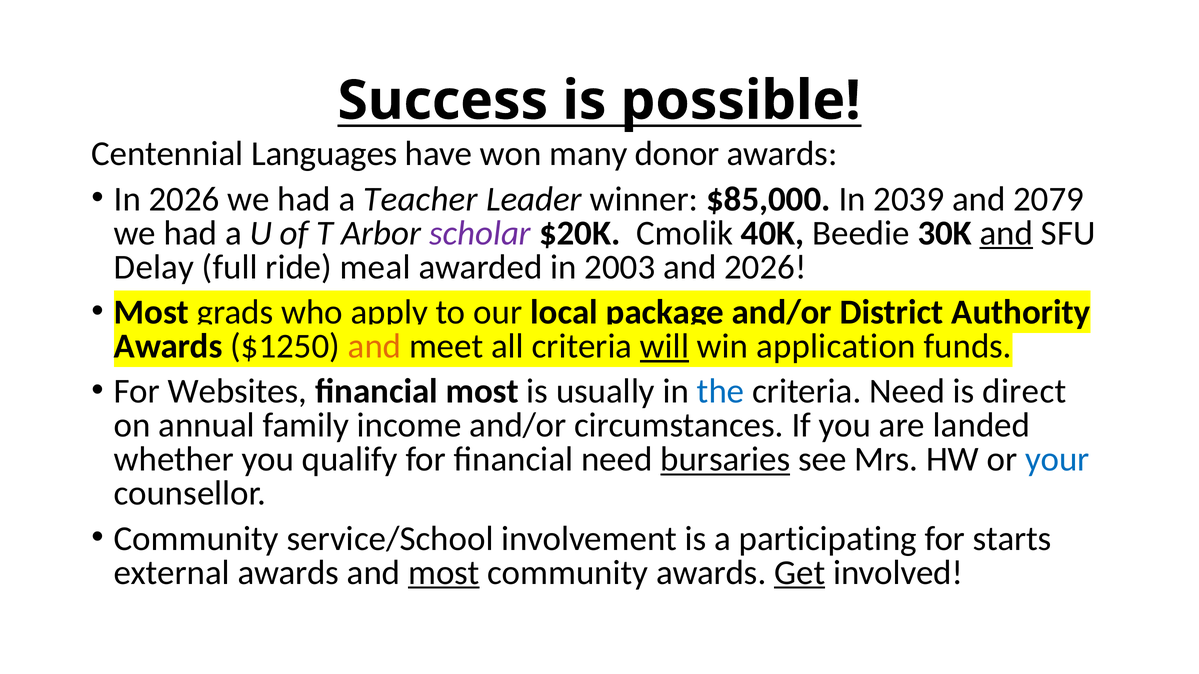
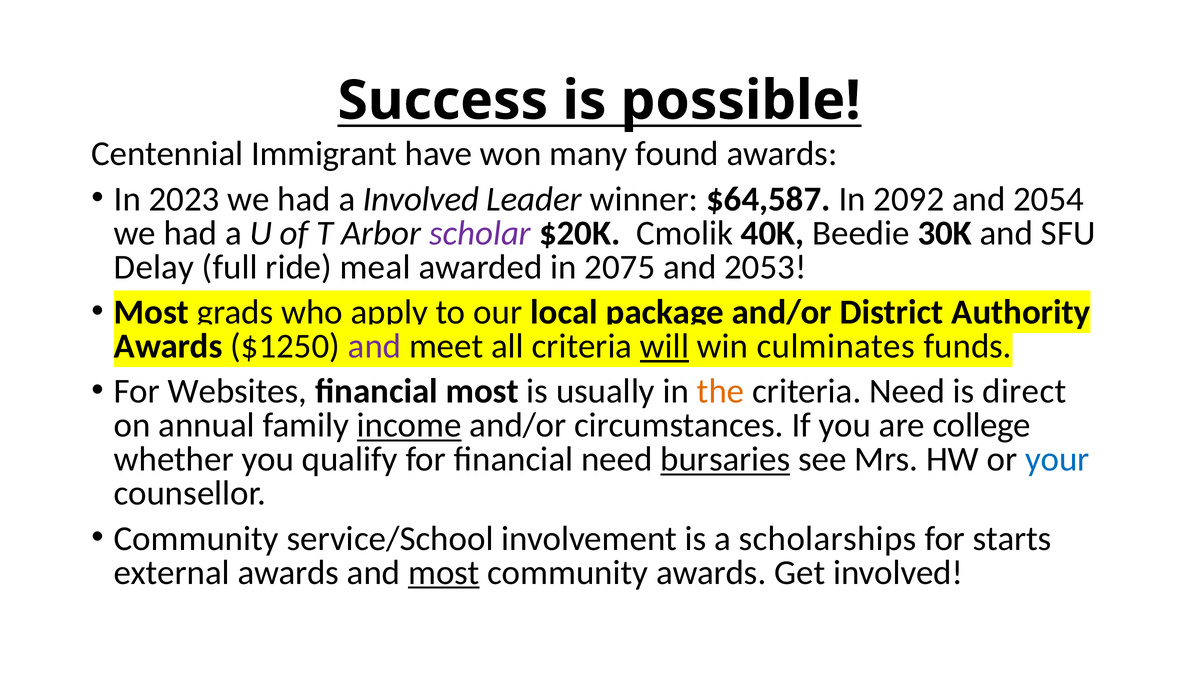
Languages: Languages -> Immigrant
donor: donor -> found
In 2026: 2026 -> 2023
a Teacher: Teacher -> Involved
$85,000: $85,000 -> $64,587
2039: 2039 -> 2092
2079: 2079 -> 2054
and at (1006, 233) underline: present -> none
2003: 2003 -> 2075
and 2026: 2026 -> 2053
and at (375, 346) colour: orange -> purple
application: application -> culminates
the colour: blue -> orange
income underline: none -> present
landed: landed -> college
participating: participating -> scholarships
Get underline: present -> none
